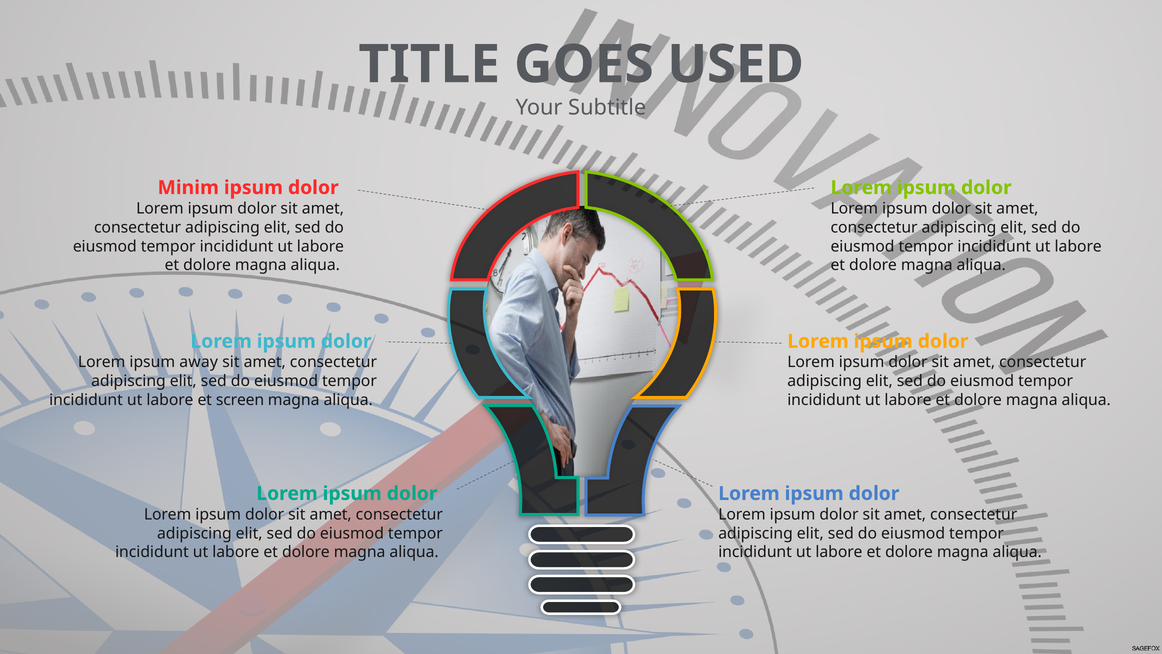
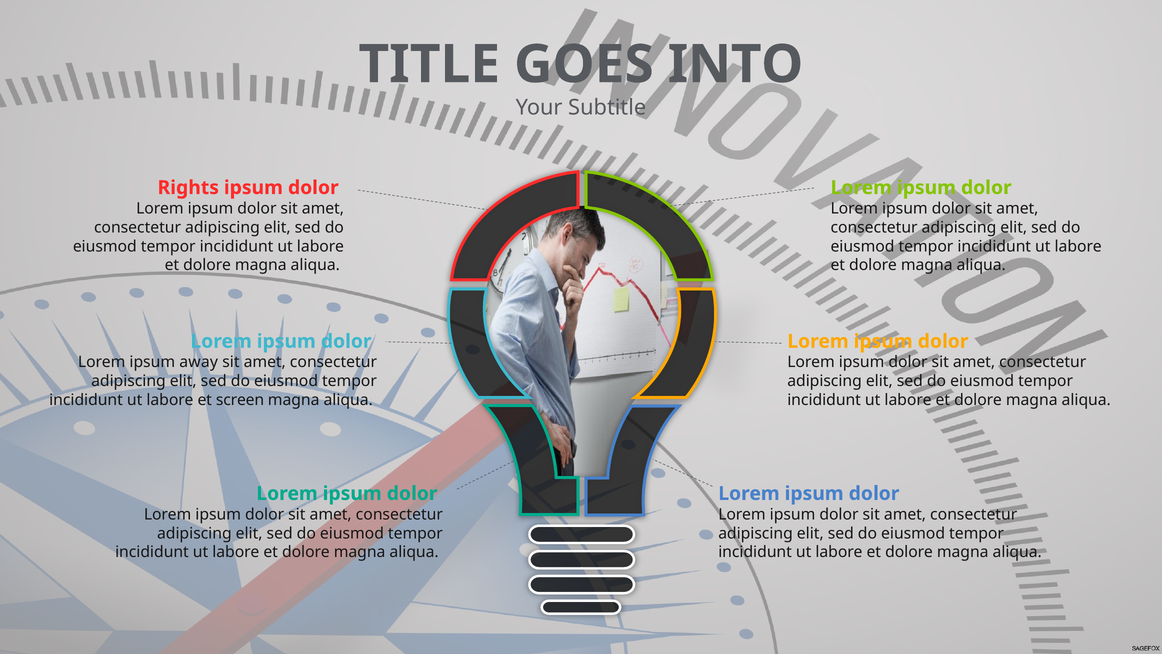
USED: USED -> INTO
Minim: Minim -> Rights
